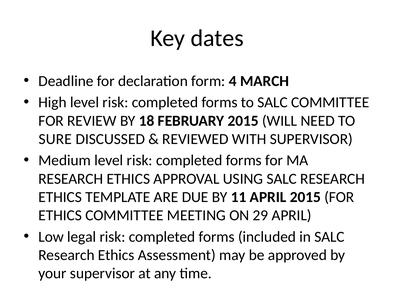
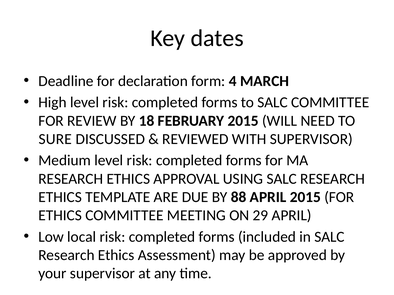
11: 11 -> 88
legal: legal -> local
